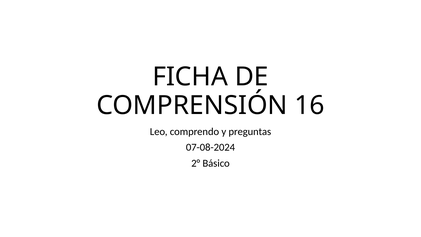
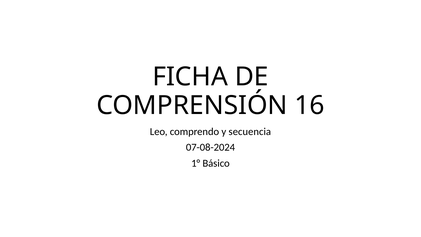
preguntas: preguntas -> secuencia
2°: 2° -> 1°
